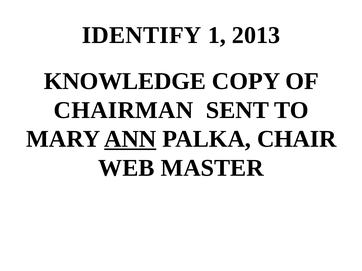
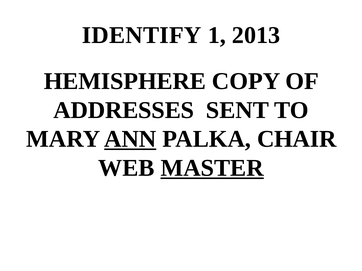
KNOWLEDGE: KNOWLEDGE -> HEMISPHERE
CHAIRMAN: CHAIRMAN -> ADDRESSES
MASTER underline: none -> present
